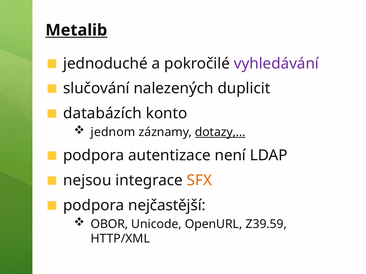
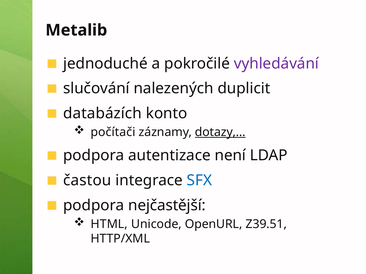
Metalib underline: present -> none
jednom: jednom -> počítači
nejsou: nejsou -> častou
SFX colour: orange -> blue
OBOR: OBOR -> HTML
Z39.59: Z39.59 -> Z39.51
